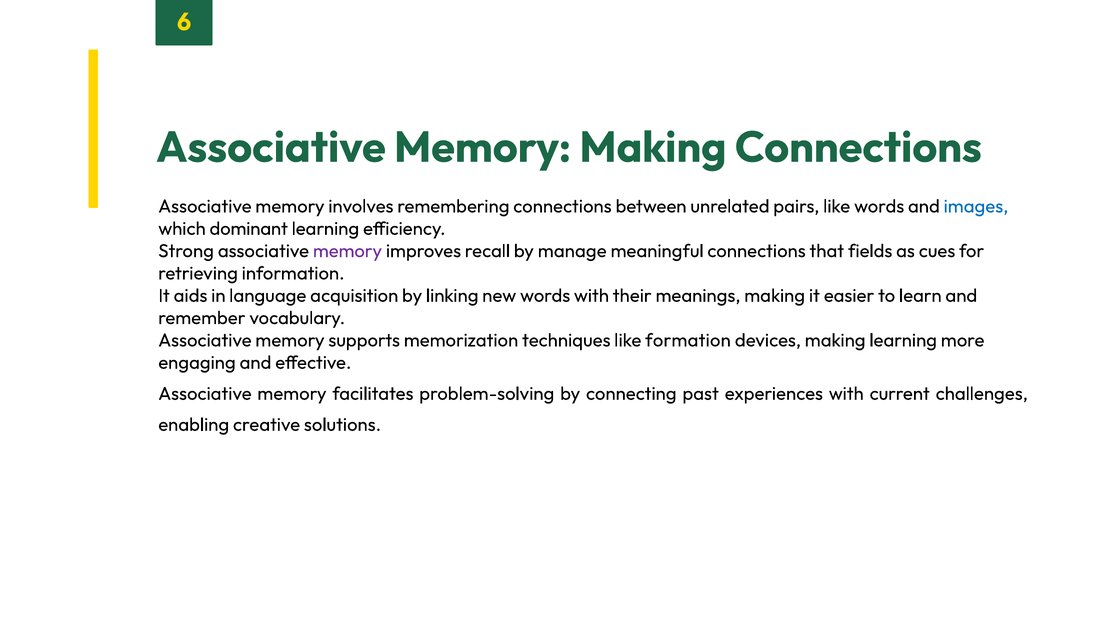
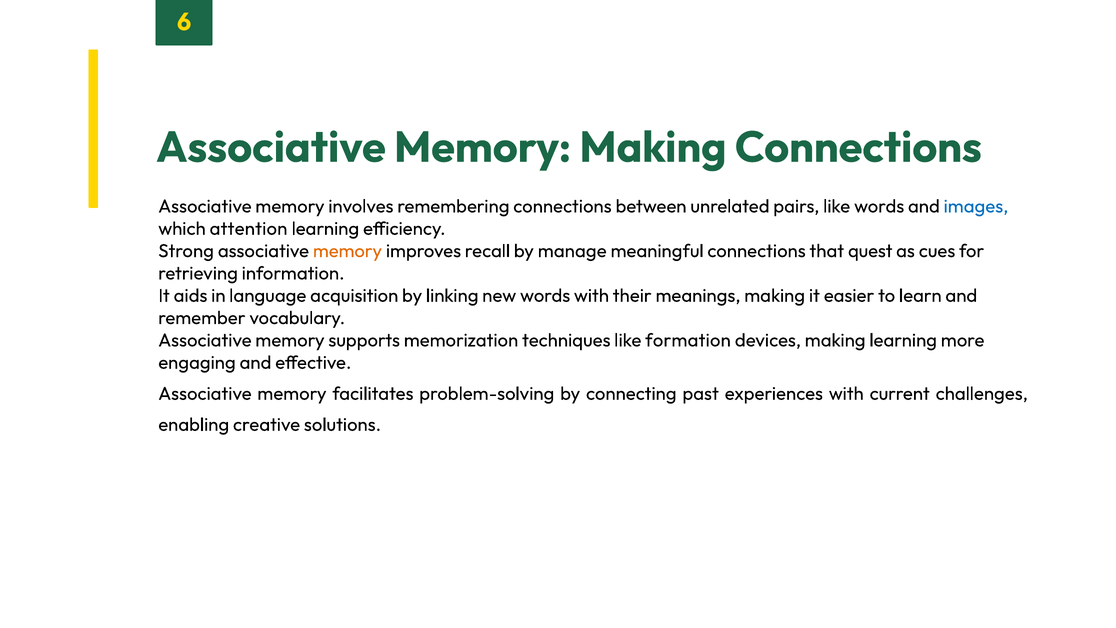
dominant: dominant -> attention
memory at (347, 251) colour: purple -> orange
fields: fields -> quest
